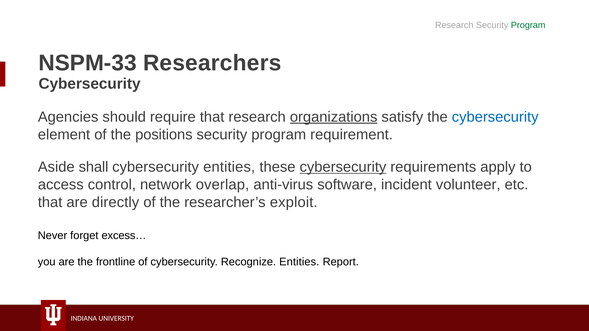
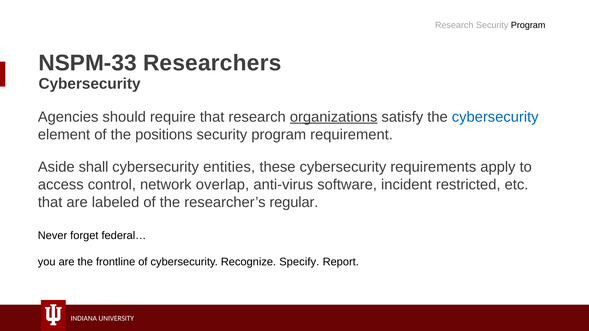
Program at (528, 25) colour: green -> black
cybersecurity at (343, 167) underline: present -> none
volunteer: volunteer -> restricted
directly: directly -> labeled
exploit: exploit -> regular
excess…: excess… -> federal…
Recognize Entities: Entities -> Specify
